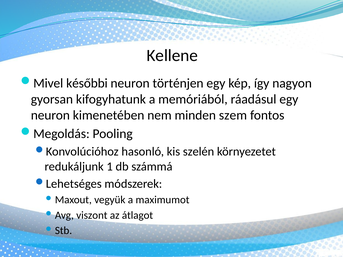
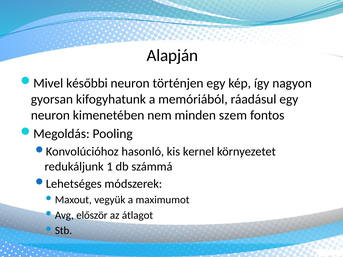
Kellene: Kellene -> Alapján
szelén: szelén -> kernel
viszont: viszont -> először
